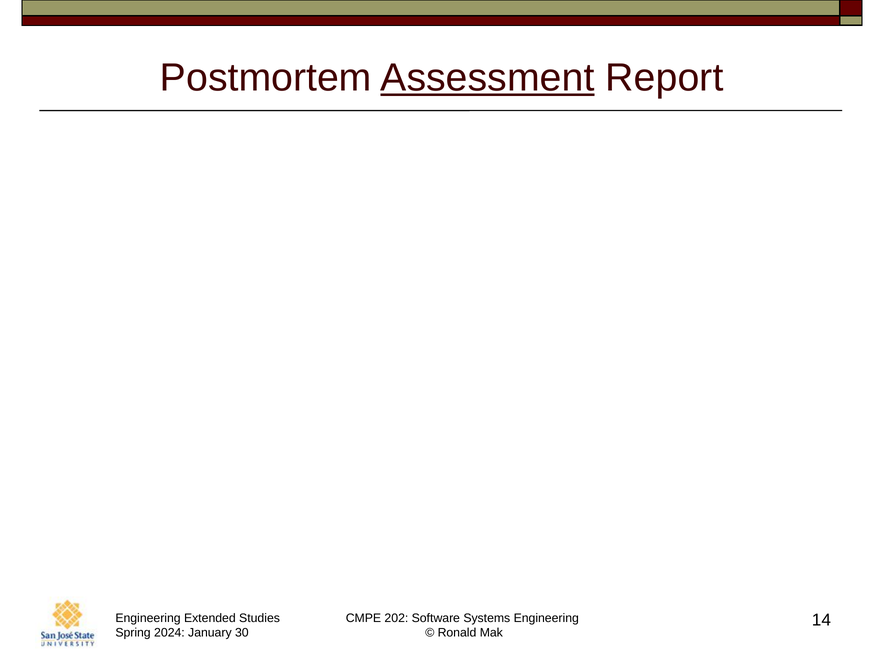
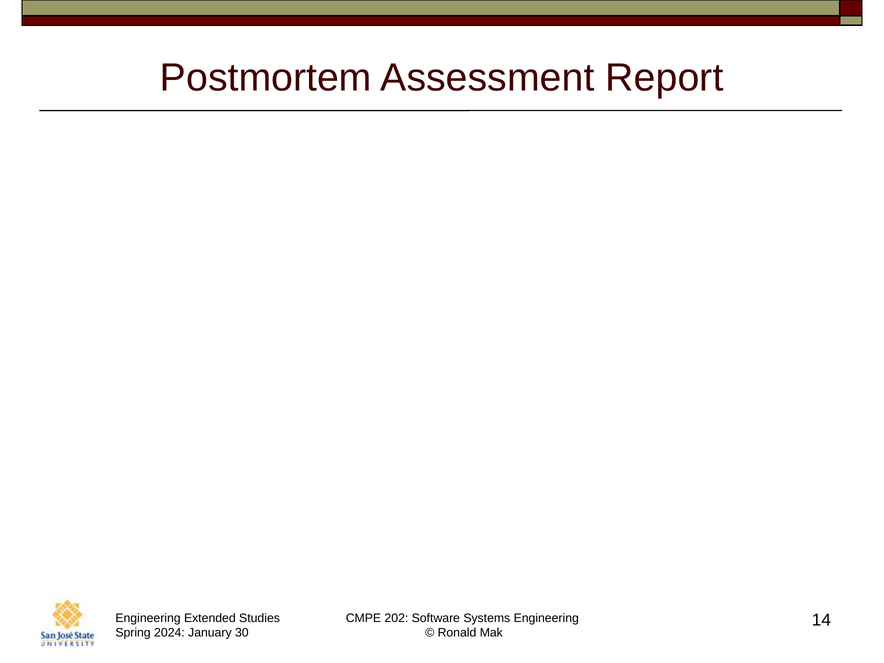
Assessment at (487, 78) underline: present -> none
